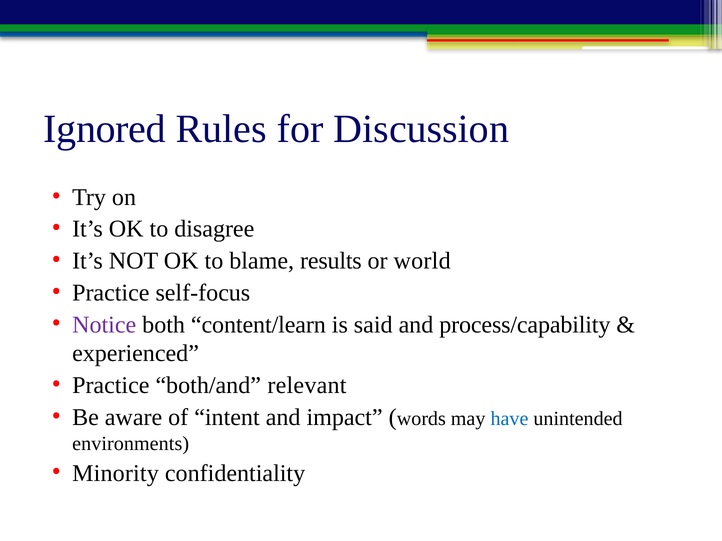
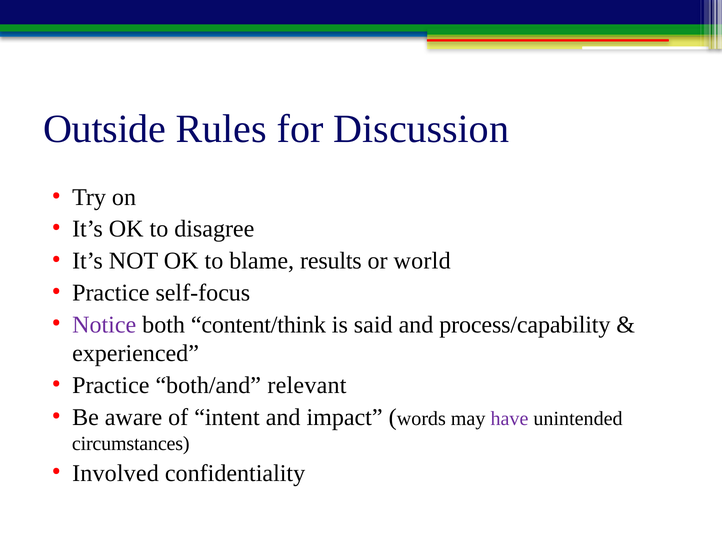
Ignored: Ignored -> Outside
content/learn: content/learn -> content/think
have colour: blue -> purple
environments: environments -> circumstances
Minority: Minority -> Involved
